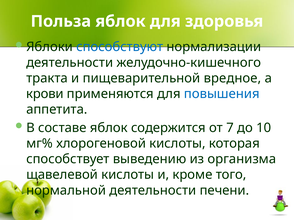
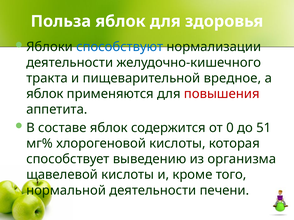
крови at (45, 94): крови -> яблок
повышения colour: blue -> red
7: 7 -> 0
10: 10 -> 51
